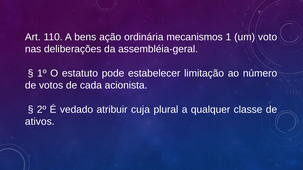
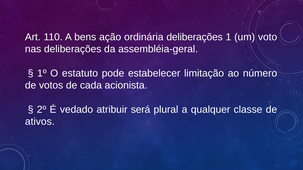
ordinária mecanismos: mecanismos -> deliberações
cuja: cuja -> será
